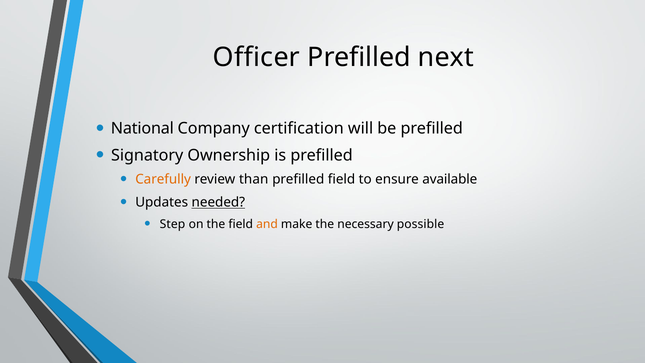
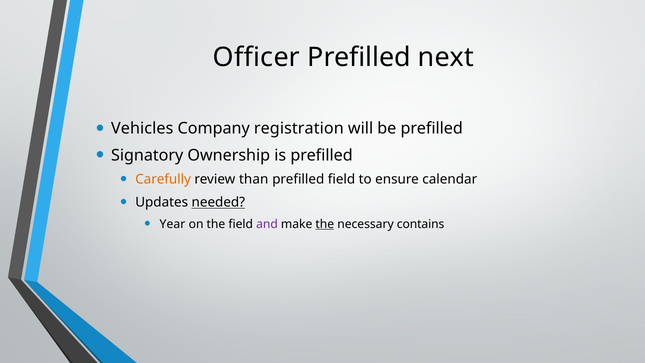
National: National -> Vehicles
certification: certification -> registration
available: available -> calendar
Step: Step -> Year
and colour: orange -> purple
the at (325, 224) underline: none -> present
possible: possible -> contains
